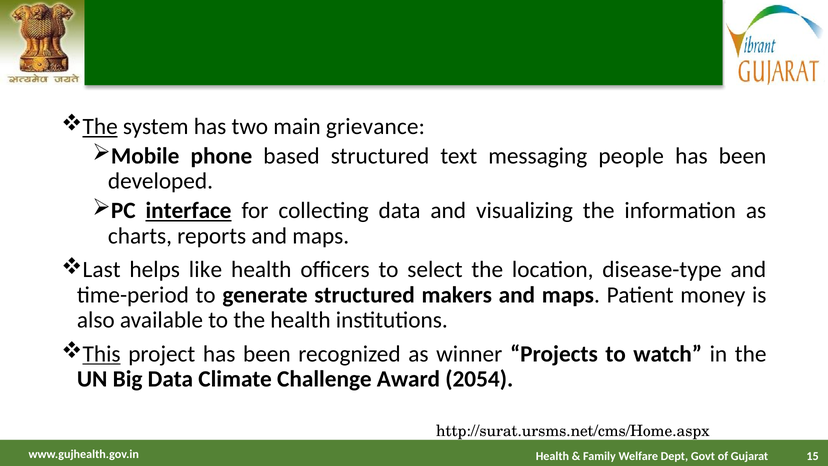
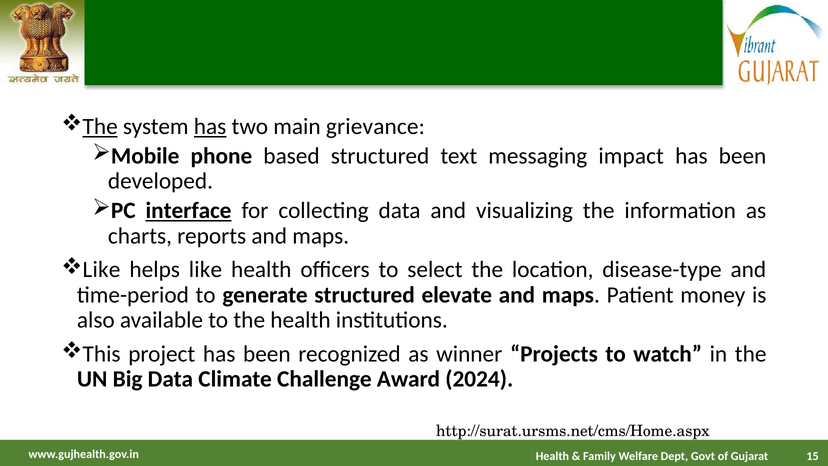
has at (210, 126) underline: none -> present
people: people -> impact
Last at (102, 270): Last -> Like
makers: makers -> elevate
This underline: present -> none
2054: 2054 -> 2024
